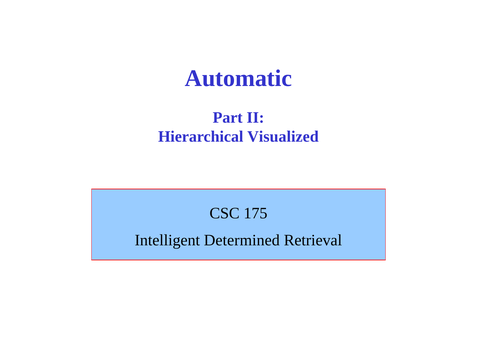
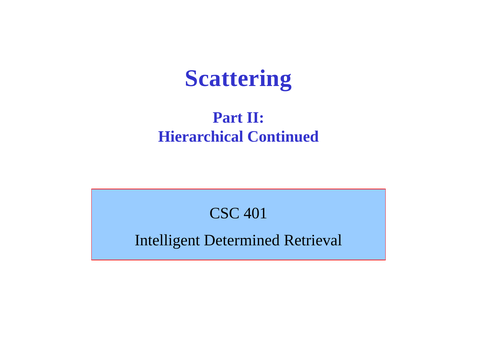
Automatic: Automatic -> Scattering
Visualized: Visualized -> Continued
175: 175 -> 401
